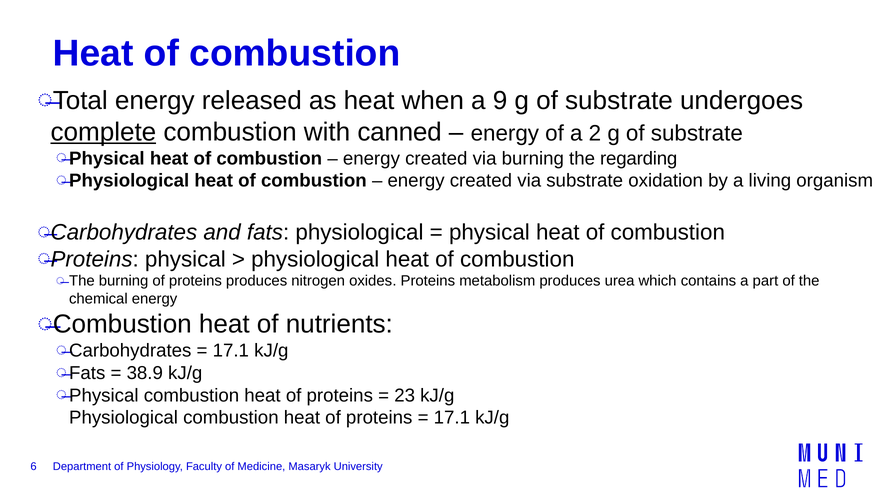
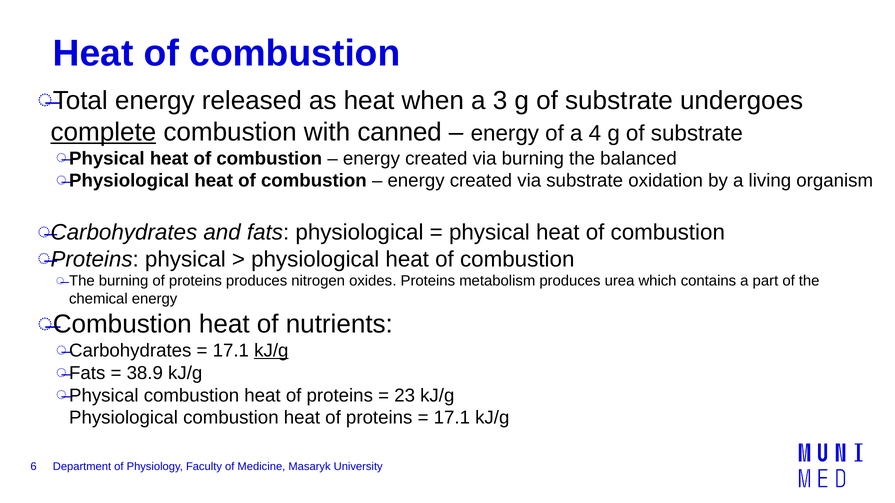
9: 9 -> 3
2: 2 -> 4
regarding: regarding -> balanced
kJ/g at (271, 351) underline: none -> present
